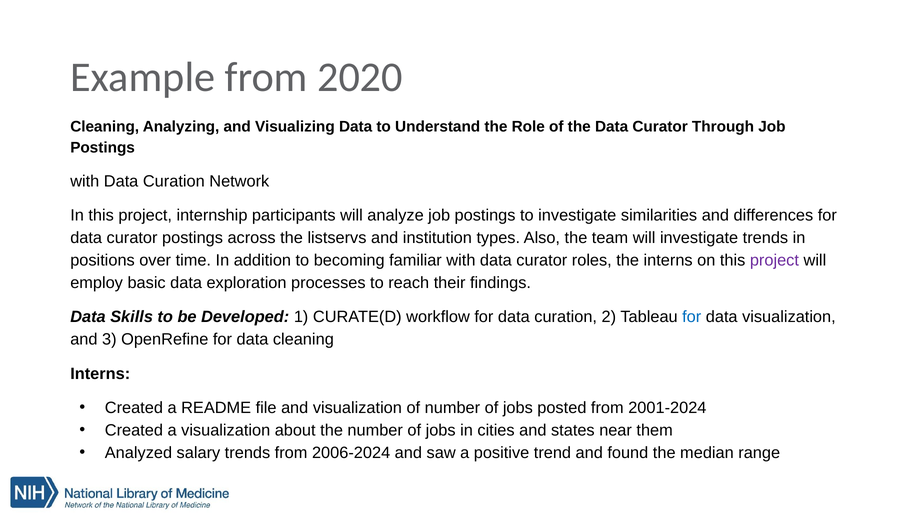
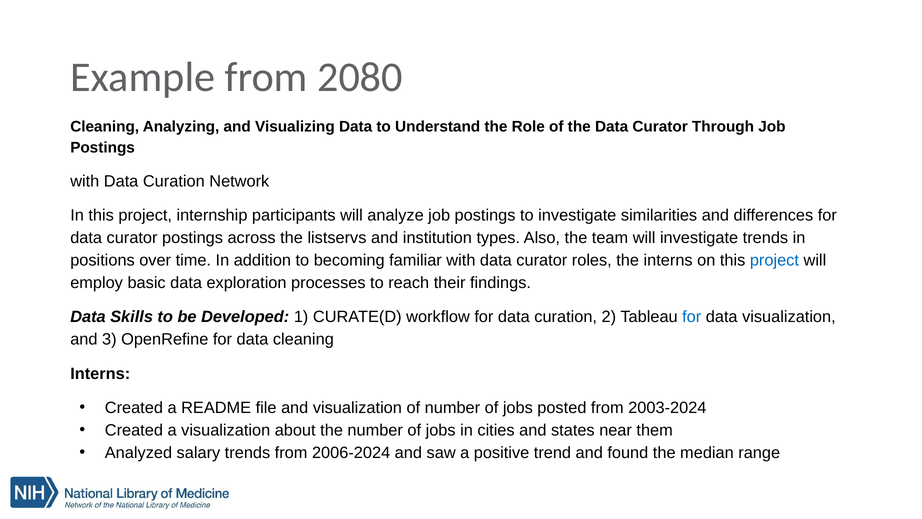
2020: 2020 -> 2080
project at (774, 260) colour: purple -> blue
2001-2024: 2001-2024 -> 2003-2024
